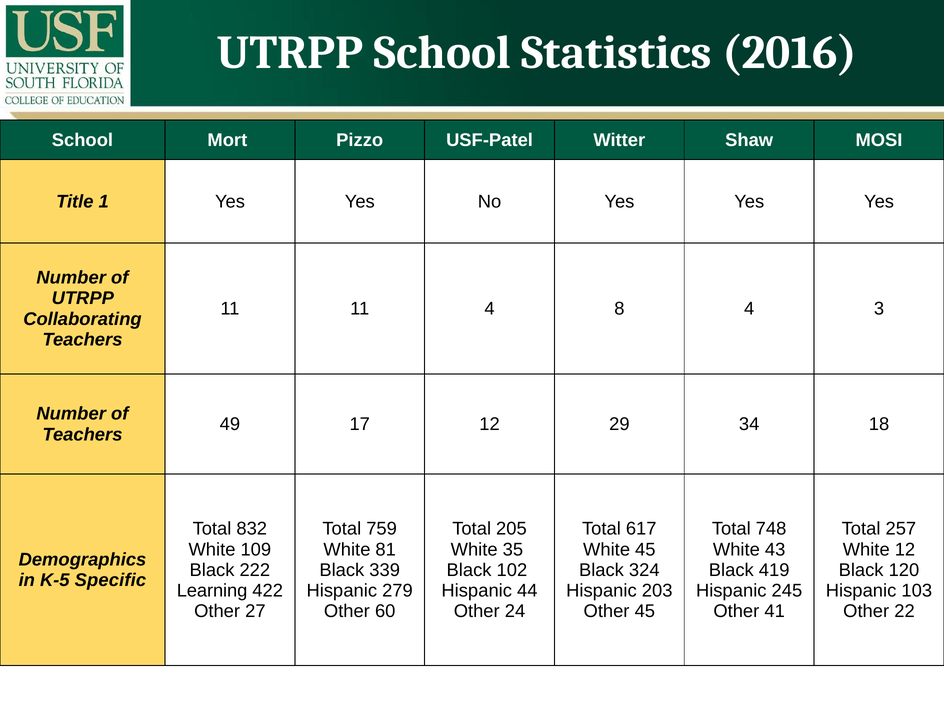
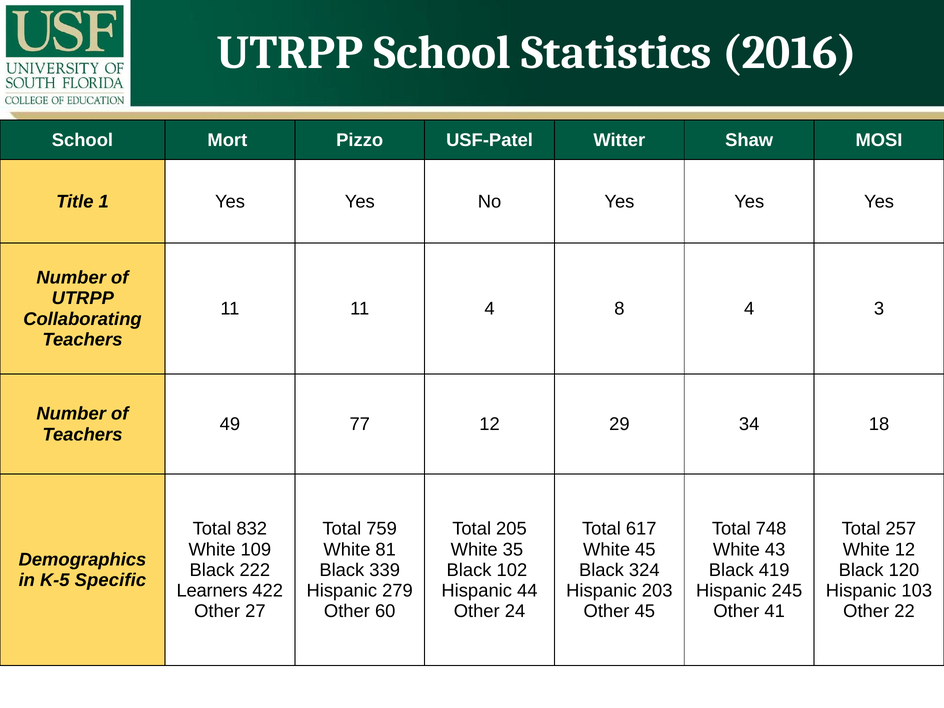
17: 17 -> 77
Learning: Learning -> Learners
